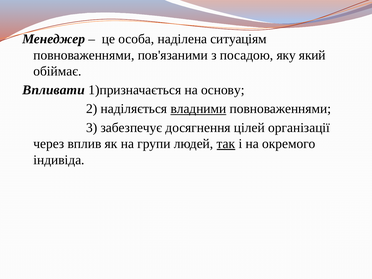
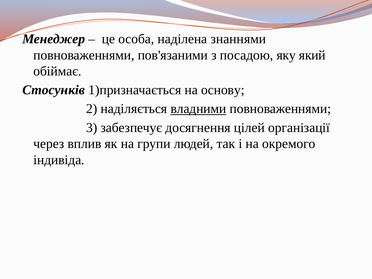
ситуаціям: ситуаціям -> знаннями
Впливати: Впливати -> Стосунків
так underline: present -> none
